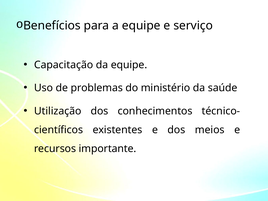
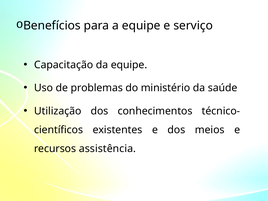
importante: importante -> assistência
